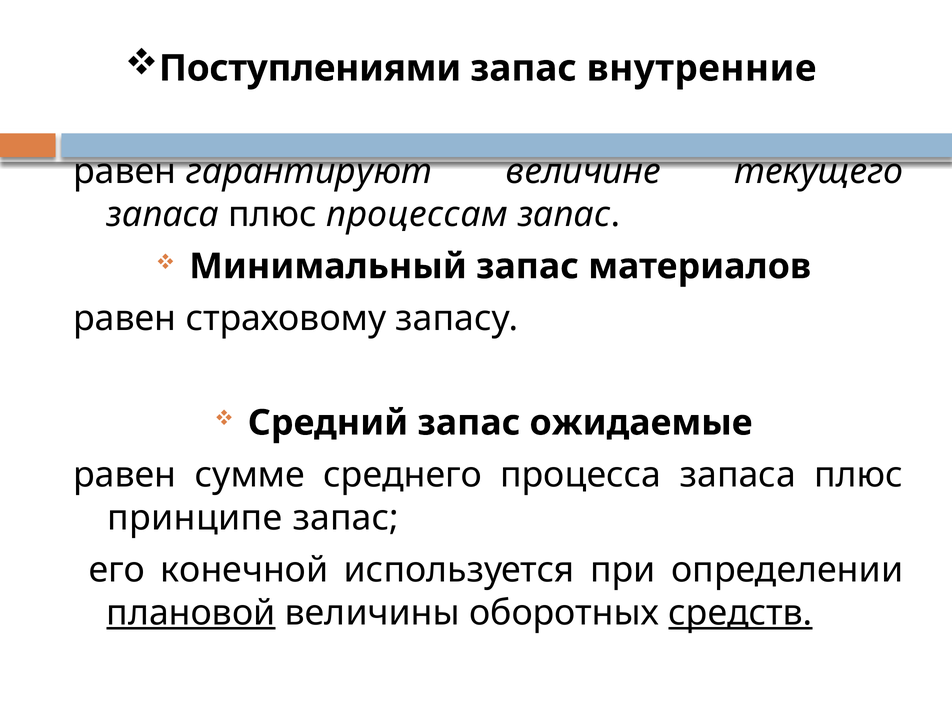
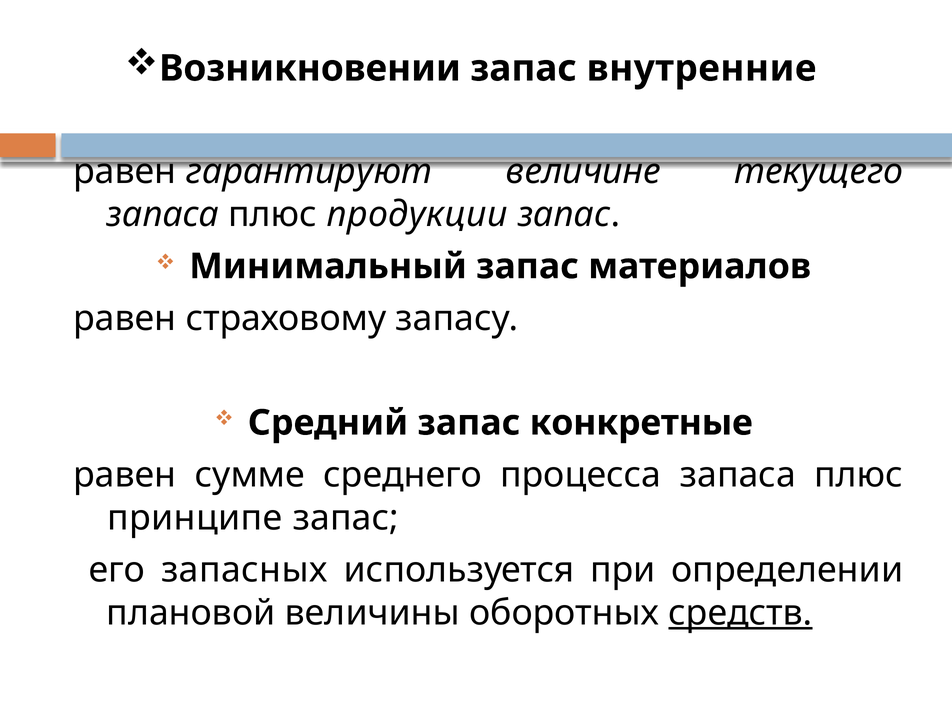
Поступлениями: Поступлениями -> Возникновении
процессам: процессам -> продукции
ожидаемые: ожидаемые -> конкретные
конечной: конечной -> запасных
плановой underline: present -> none
